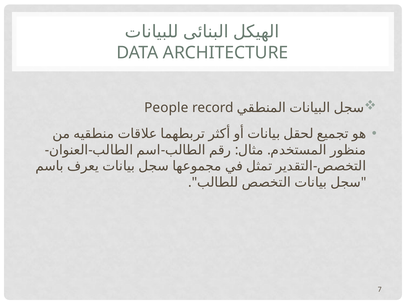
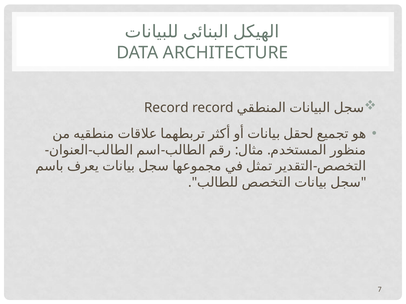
People at (166, 108): People -> Record
